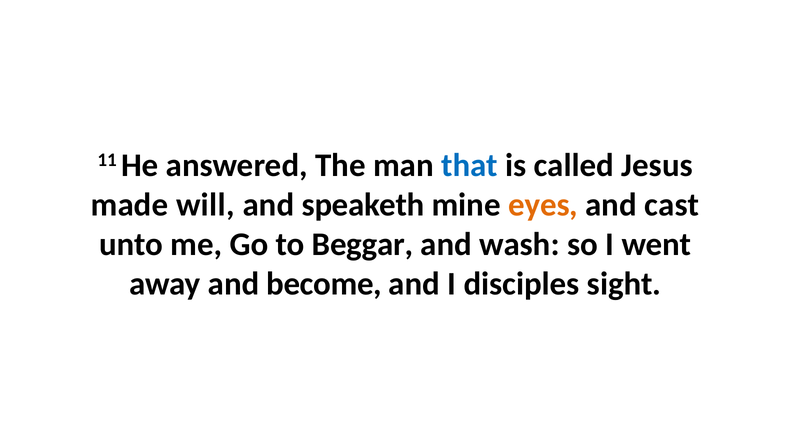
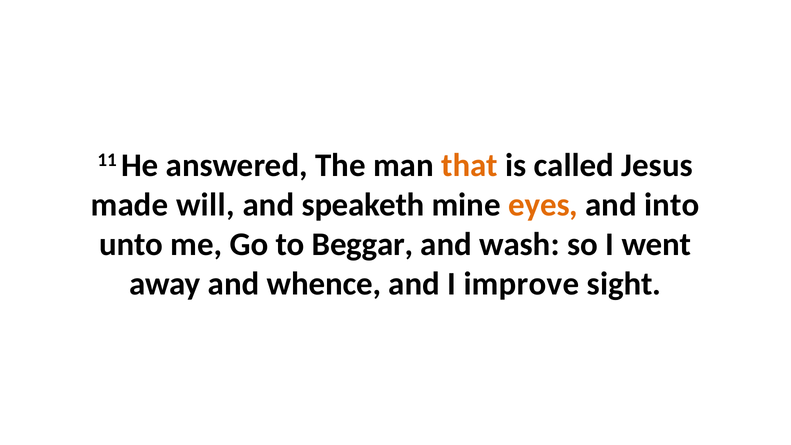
that colour: blue -> orange
cast: cast -> into
become: become -> whence
disciples: disciples -> improve
